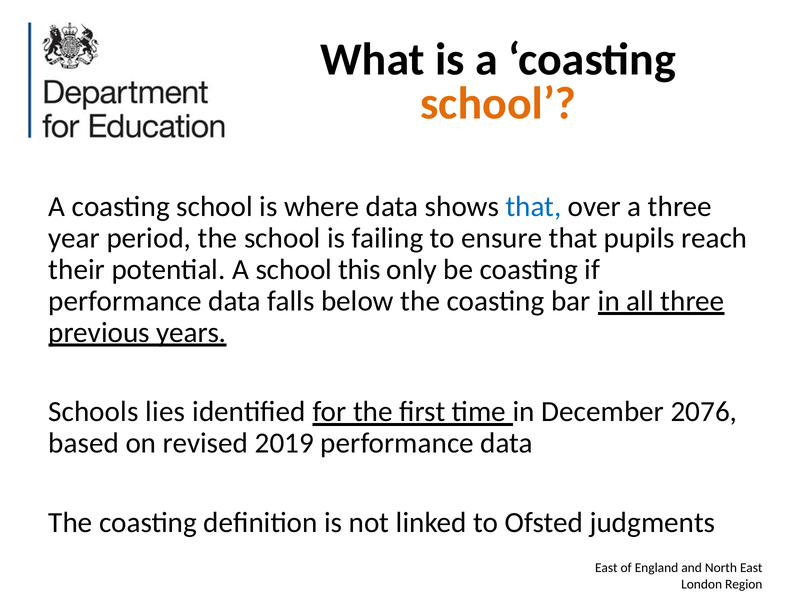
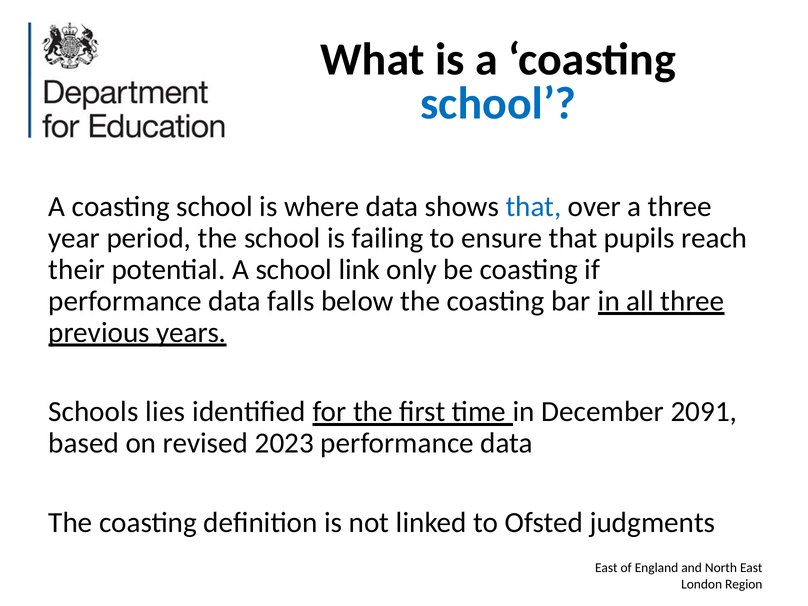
school at (498, 104) colour: orange -> blue
this: this -> link
2076: 2076 -> 2091
2019: 2019 -> 2023
